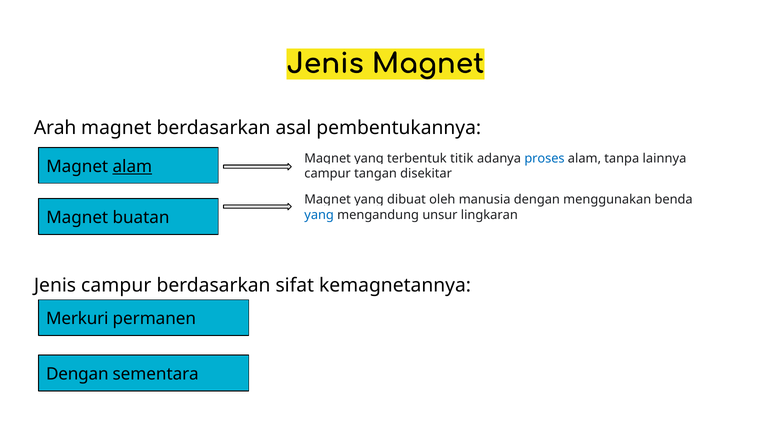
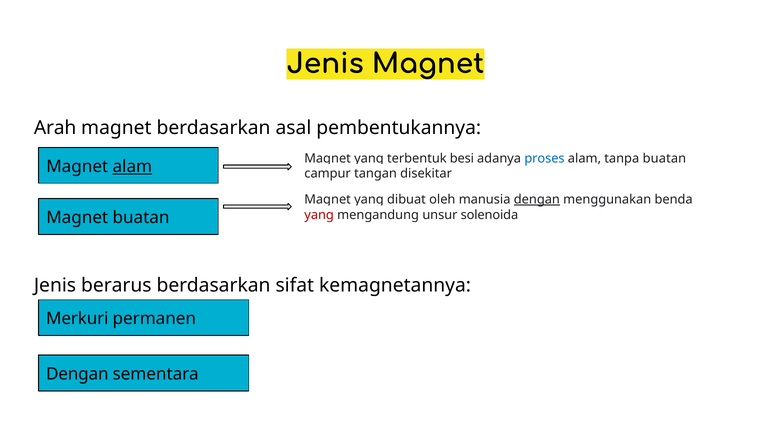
titik: titik -> besi
tanpa lainnya: lainnya -> buatan
dengan at (537, 200) underline: none -> present
yang at (319, 215) colour: blue -> red
lingkaran: lingkaran -> solenoida
Jenis campur: campur -> berarus
